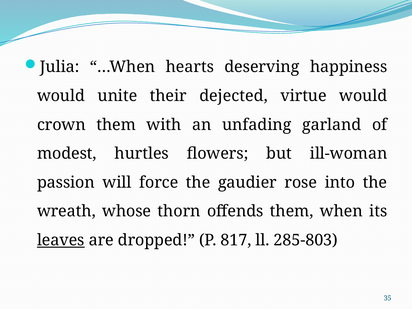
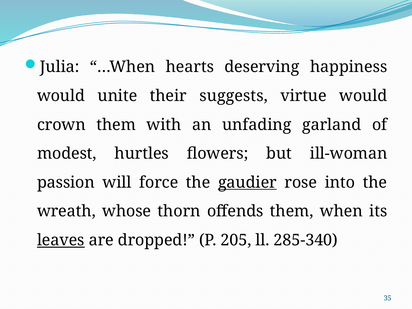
dejected: dejected -> suggests
gaudier underline: none -> present
817: 817 -> 205
285-803: 285-803 -> 285-340
